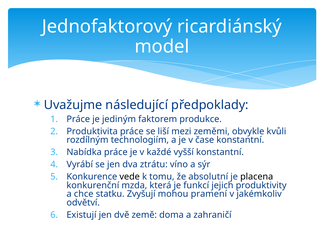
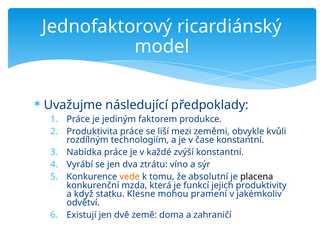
vyšší: vyšší -> zvýší
vede colour: black -> orange
chce: chce -> když
Zvyšují: Zvyšují -> Klesne
